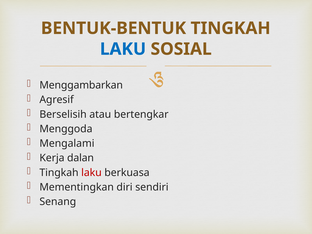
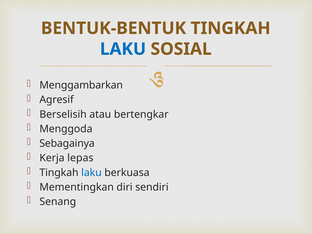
Mengalami: Mengalami -> Sebagainya
dalan: dalan -> lepas
laku at (91, 173) colour: red -> blue
